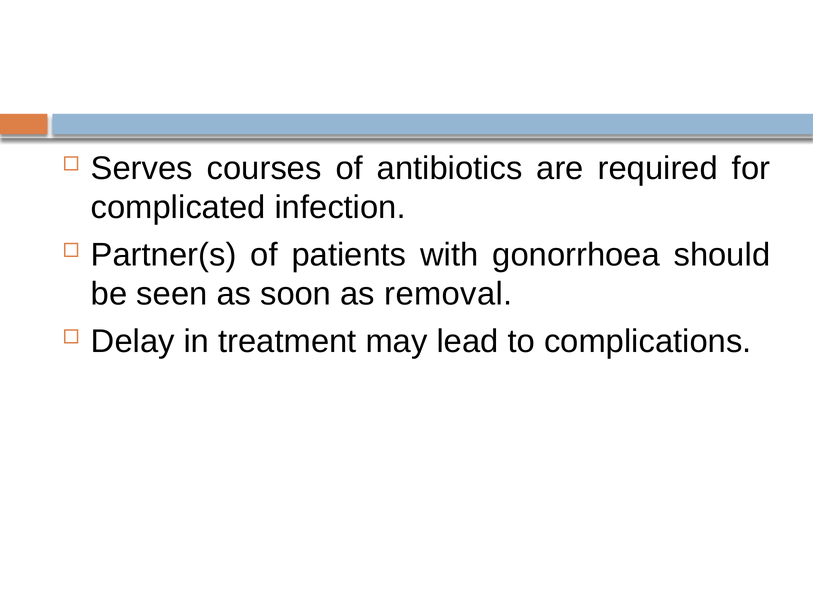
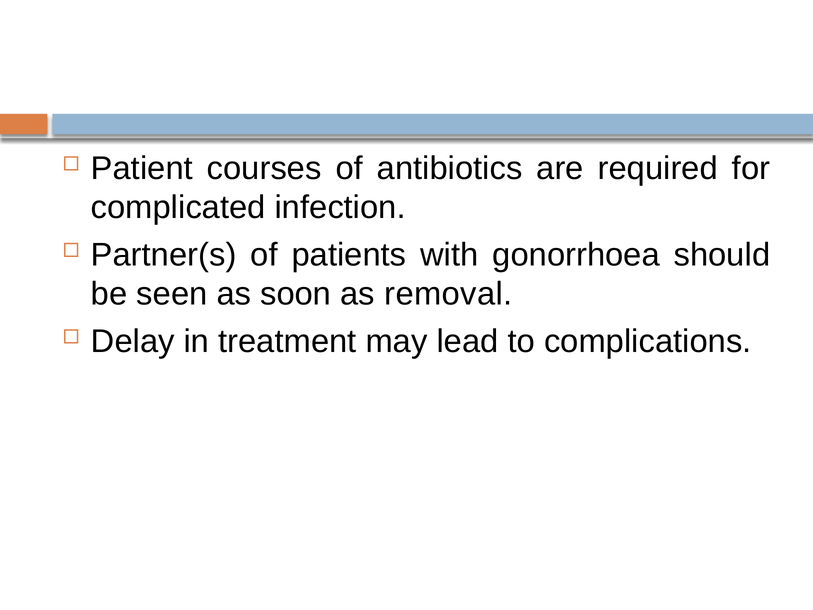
Serves: Serves -> Patient
